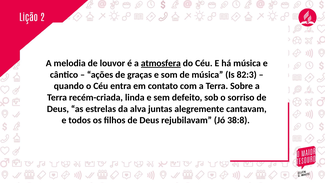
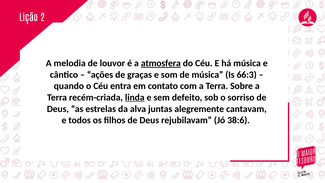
82:3: 82:3 -> 66:3
linda underline: none -> present
38:8: 38:8 -> 38:6
